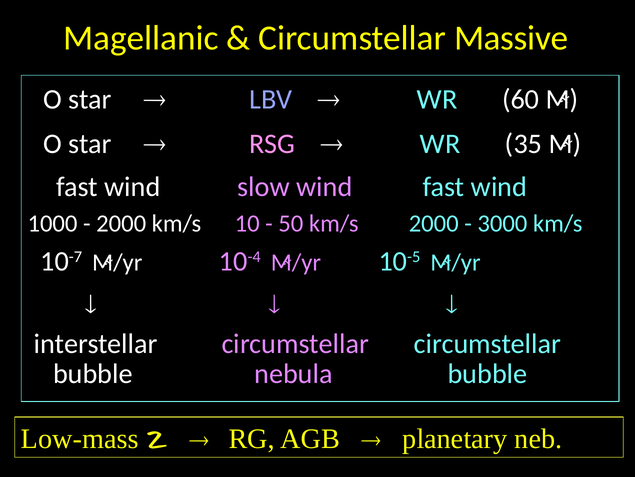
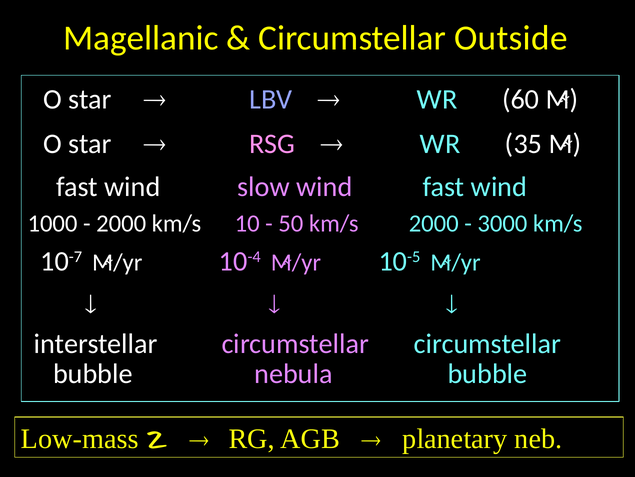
Massive: Massive -> Outside
